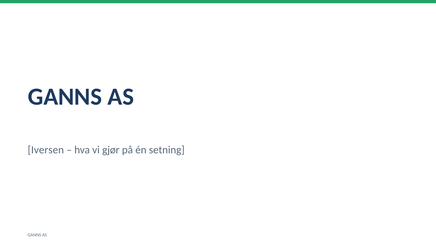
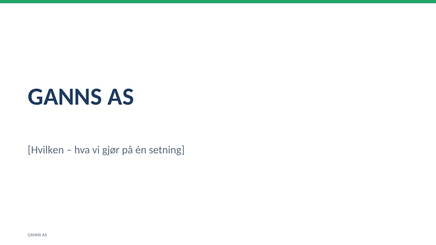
Iversen: Iversen -> Hvilken
